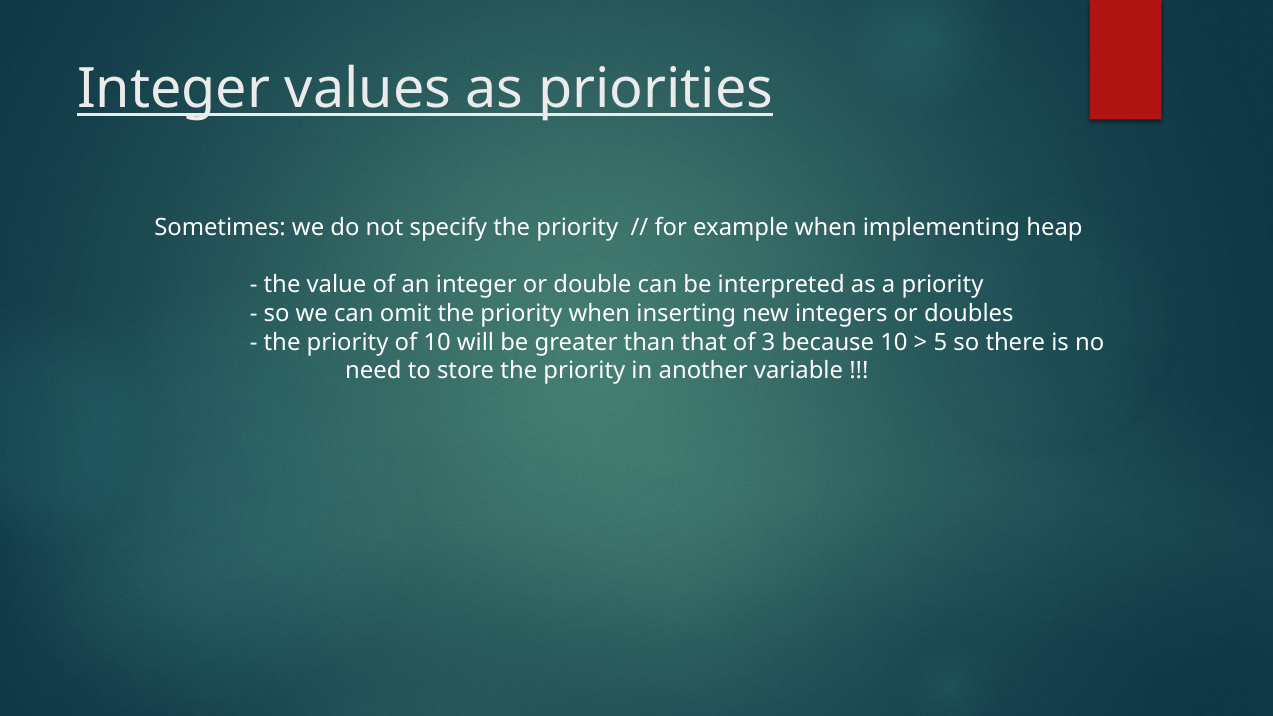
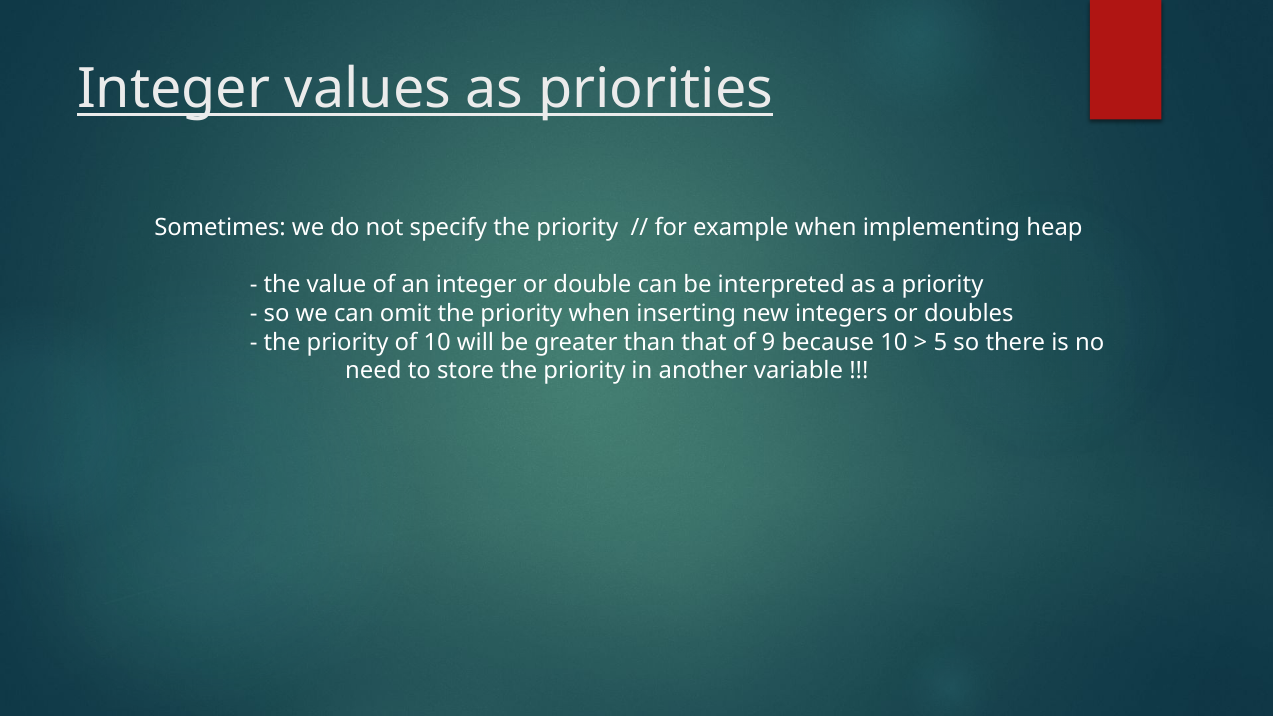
3: 3 -> 9
